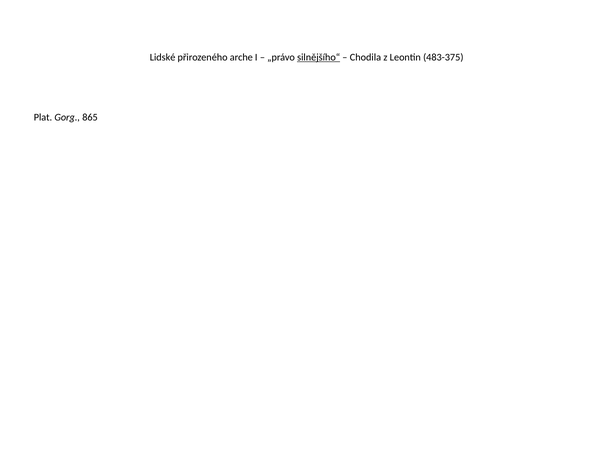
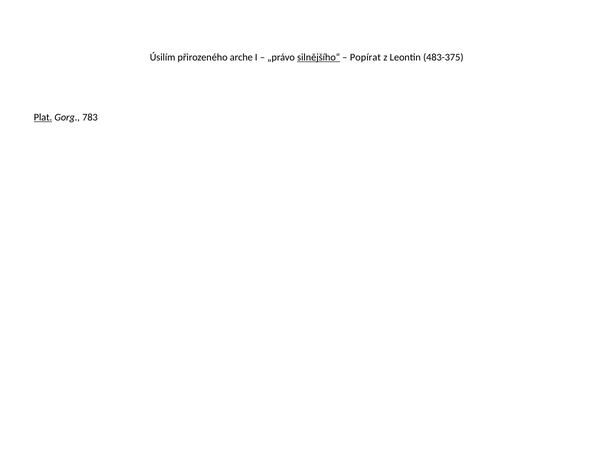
Lidské: Lidské -> Úsilím
Chodila: Chodila -> Popírat
Plat underline: none -> present
865: 865 -> 783
